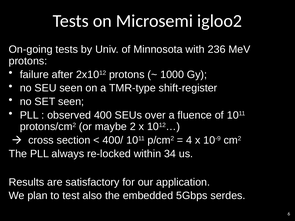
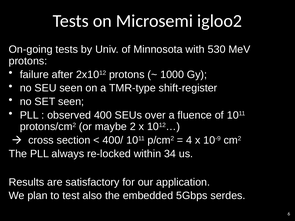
236: 236 -> 530
